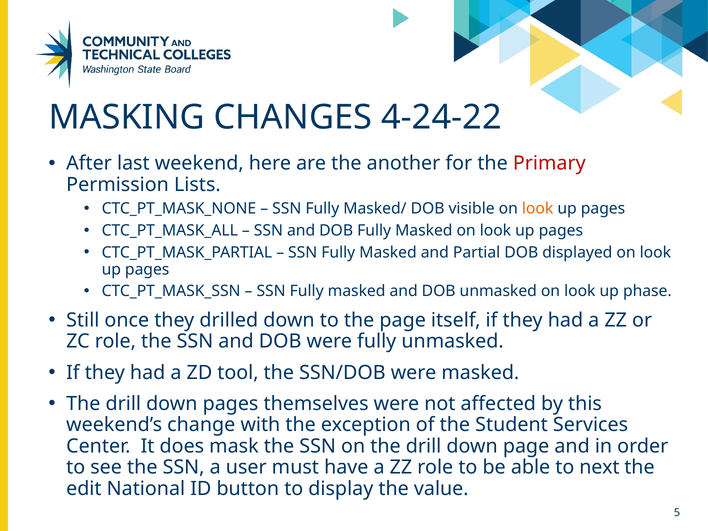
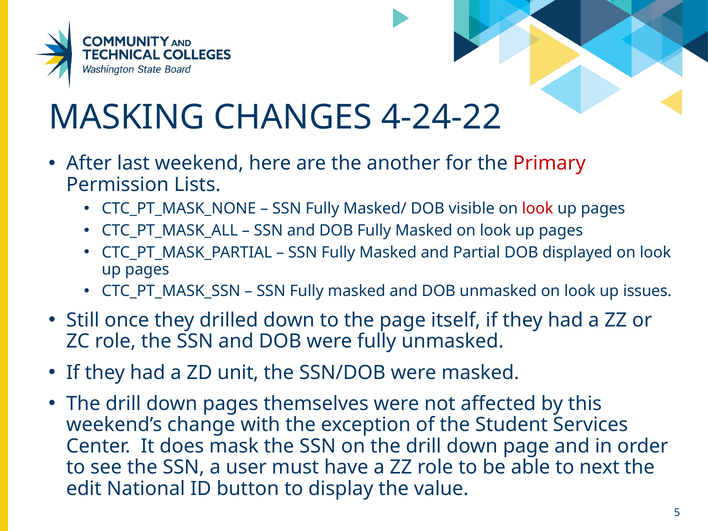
look at (538, 209) colour: orange -> red
phase: phase -> issues
tool: tool -> unit
